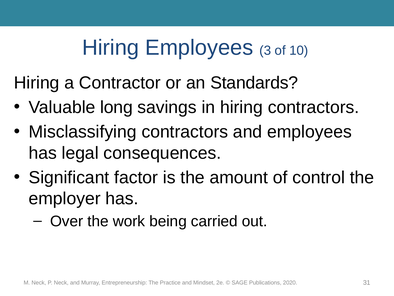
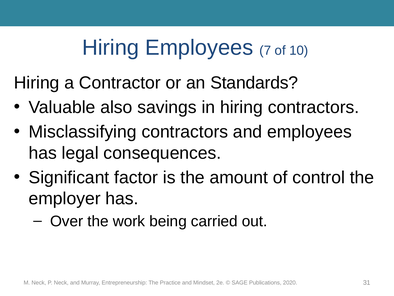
3: 3 -> 7
long: long -> also
